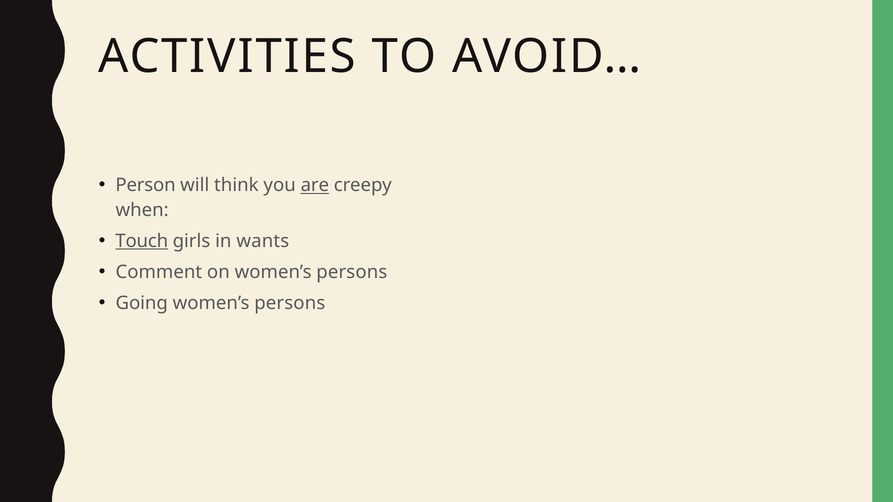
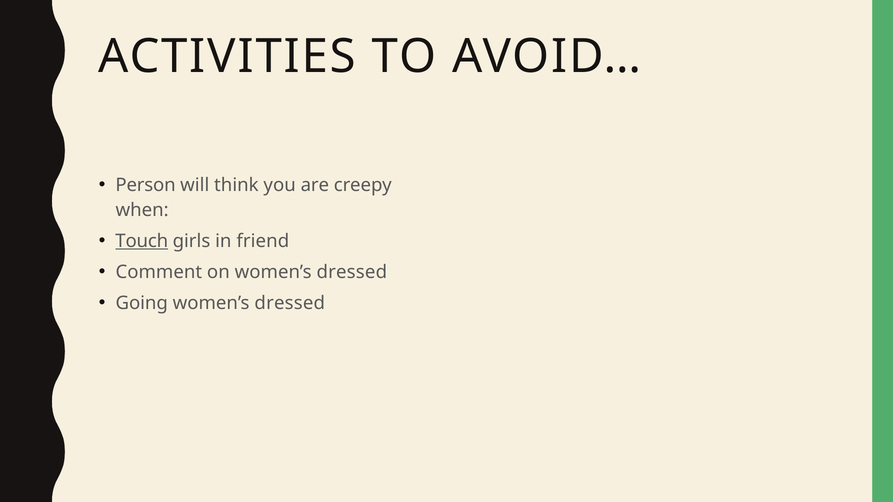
are underline: present -> none
wants: wants -> friend
on women’s persons: persons -> dressed
persons at (290, 303): persons -> dressed
